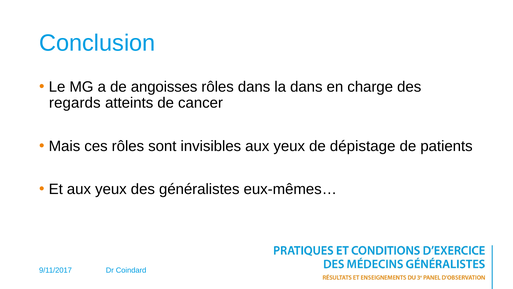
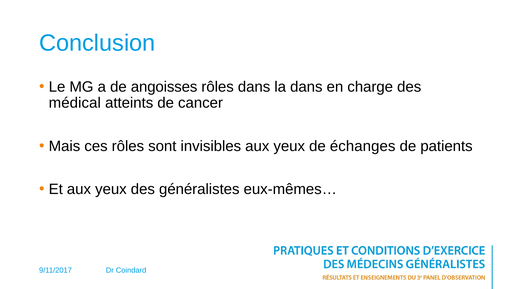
regards: regards -> médical
dépistage: dépistage -> échanges
